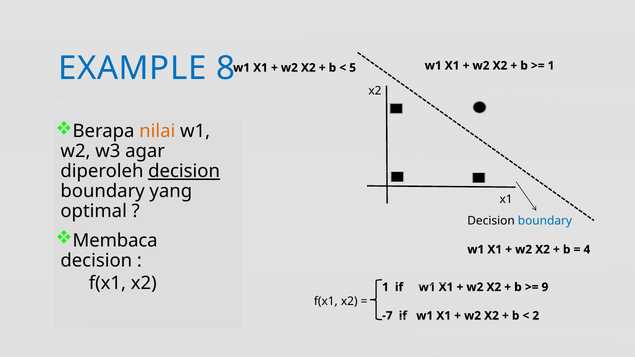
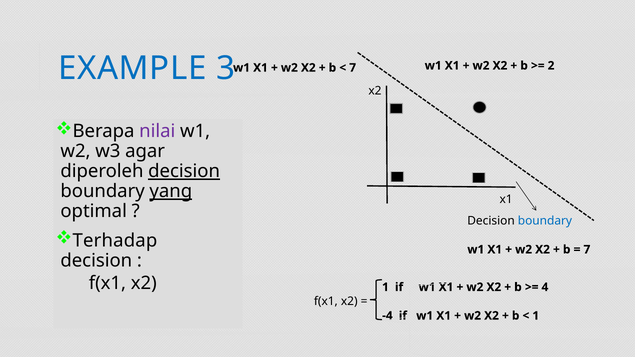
8: 8 -> 3
1 at (551, 66): 1 -> 2
5 at (353, 68): 5 -> 7
nilai colour: orange -> purple
yang underline: none -> present
Membaca: Membaca -> Terhadap
4 at (587, 250): 4 -> 7
9: 9 -> 4
-7: -7 -> -4
2 at (536, 316): 2 -> 1
